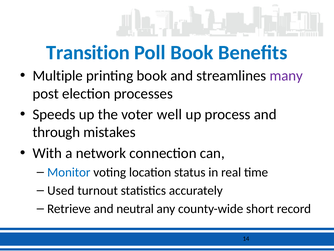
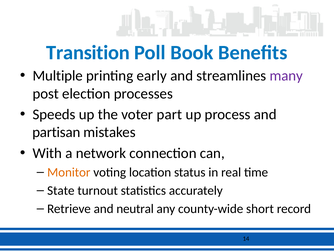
printing book: book -> early
well: well -> part
through: through -> partisan
Monitor colour: blue -> orange
Used: Used -> State
